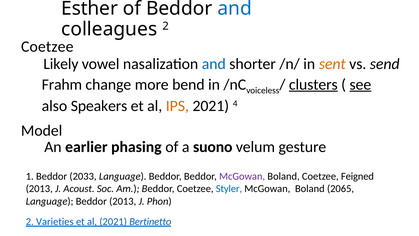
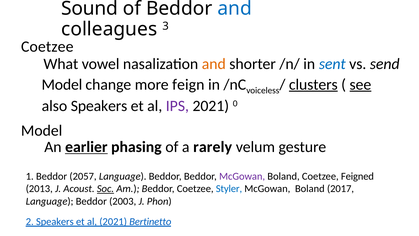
Esther: Esther -> Sound
colleagues 2: 2 -> 3
Likely: Likely -> What
and at (214, 64) colour: blue -> orange
sent colour: orange -> blue
Frahm at (62, 84): Frahm -> Model
bend: bend -> feign
IPS colour: orange -> purple
4: 4 -> 0
earlier underline: none -> present
suono: suono -> rarely
2033: 2033 -> 2057
Soc underline: none -> present
2065: 2065 -> 2017
Beddor 2013: 2013 -> 2003
2 Varieties: Varieties -> Speakers
